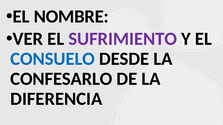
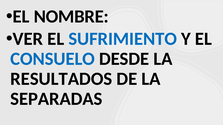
SUFRIMIENTO colour: purple -> blue
CONFESARLO: CONFESARLO -> RESULTADOS
DIFERENCIA: DIFERENCIA -> SEPARADAS
